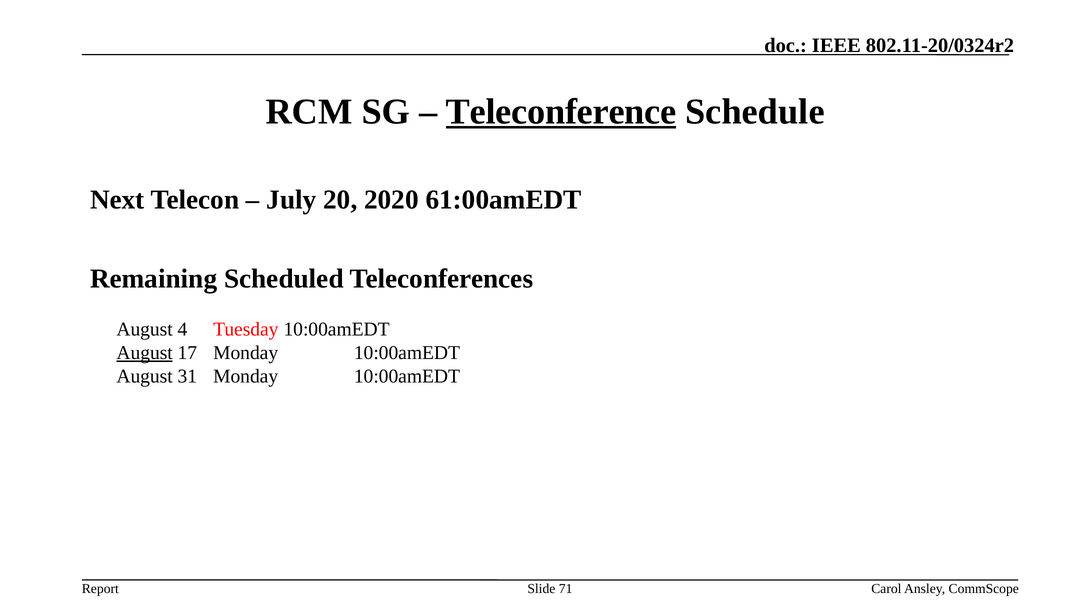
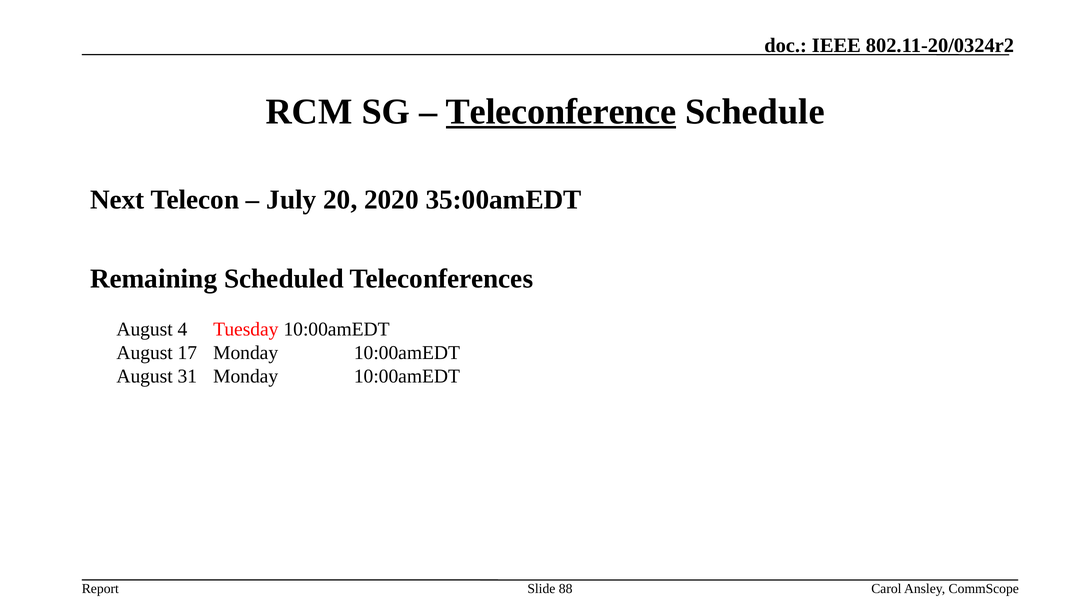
61:00amEDT: 61:00amEDT -> 35:00amEDT
August at (145, 353) underline: present -> none
71: 71 -> 88
